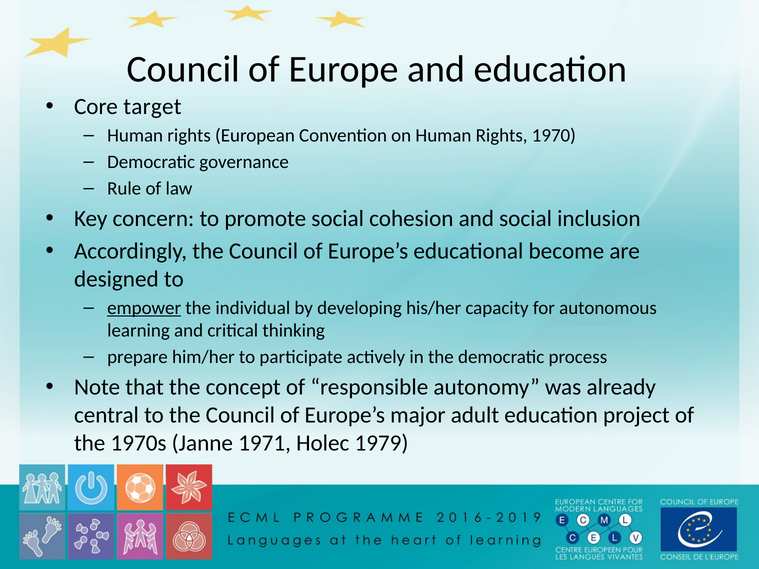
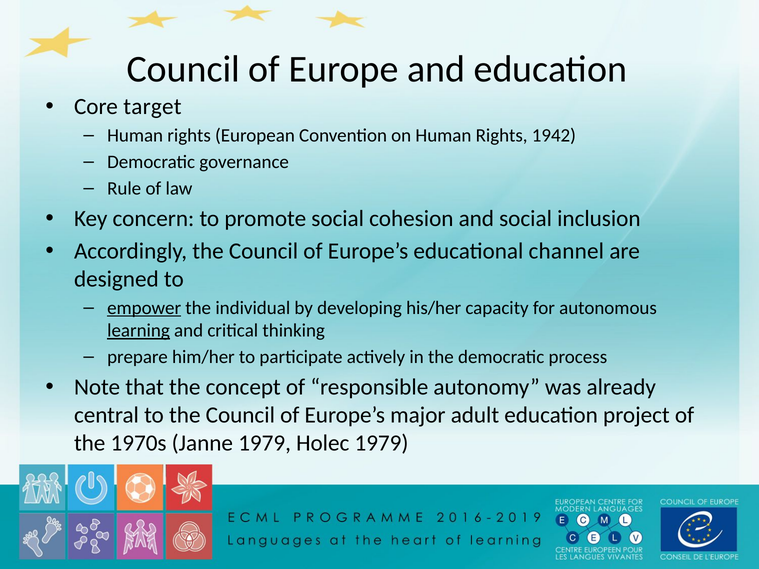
1970: 1970 -> 1942
become: become -> channel
learning underline: none -> present
Janne 1971: 1971 -> 1979
